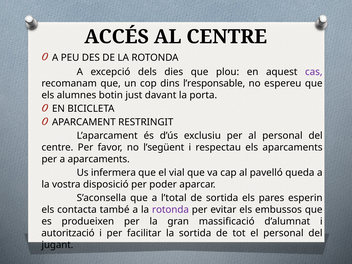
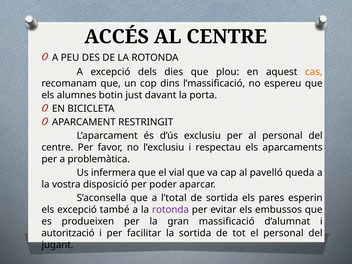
cas colour: purple -> orange
l’responsable: l’responsable -> l’massificació
l’següent: l’següent -> l’exclusiu
a aparcaments: aparcaments -> problemàtica
els contacta: contacta -> excepció
